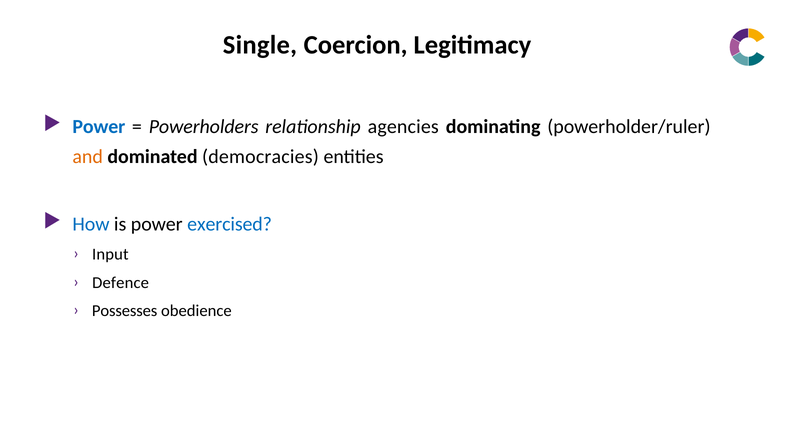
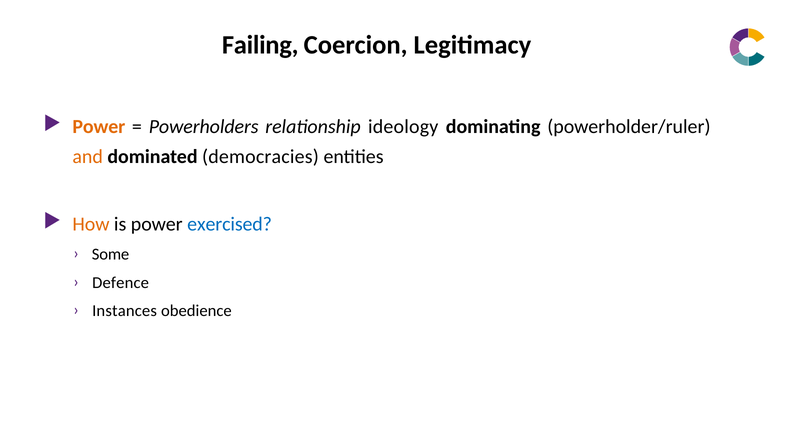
Single: Single -> Failing
Power at (99, 127) colour: blue -> orange
agencies: agencies -> ideology
How colour: blue -> orange
Input: Input -> Some
Possesses: Possesses -> Instances
